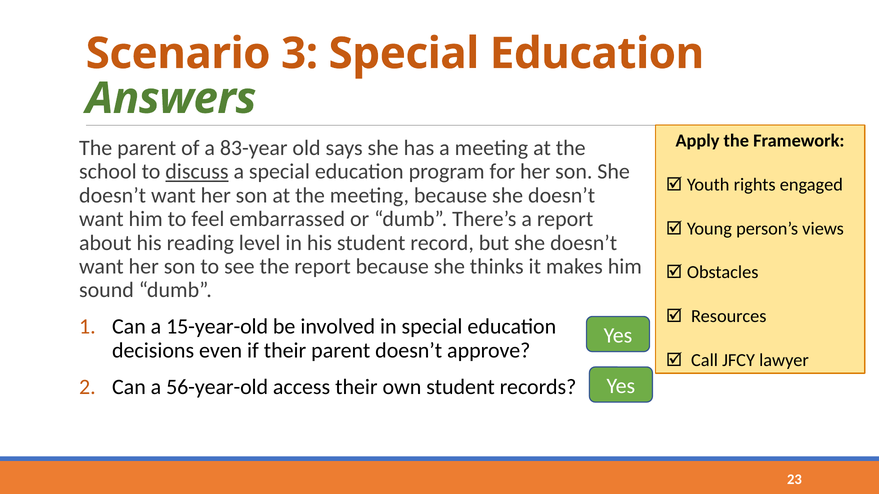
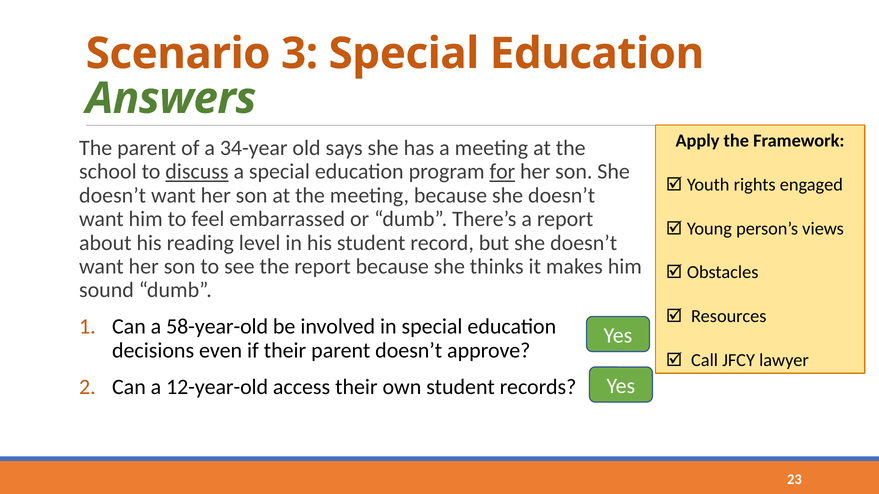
83-year: 83-year -> 34-year
for underline: none -> present
15-year-old: 15-year-old -> 58-year-old
56-year-old: 56-year-old -> 12-year-old
